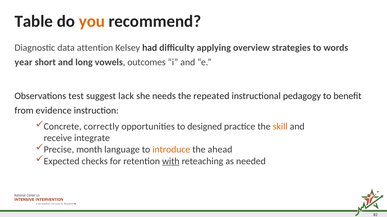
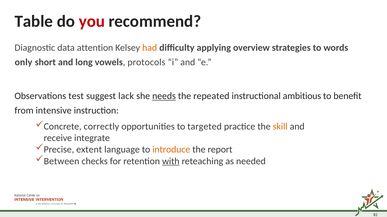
you colour: orange -> red
had colour: black -> orange
year: year -> only
outcomes: outcomes -> protocols
needs underline: none -> present
pedagogy: pedagogy -> ambitious
evidence: evidence -> intensive
designed: designed -> targeted
month: month -> extent
ahead: ahead -> report
Expected: Expected -> Between
